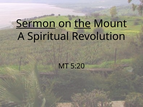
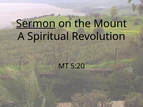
the underline: present -> none
